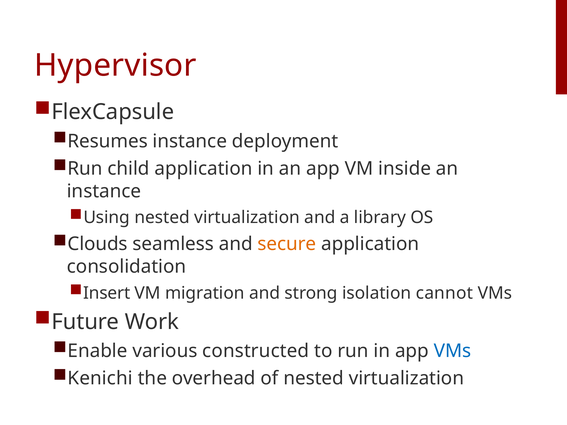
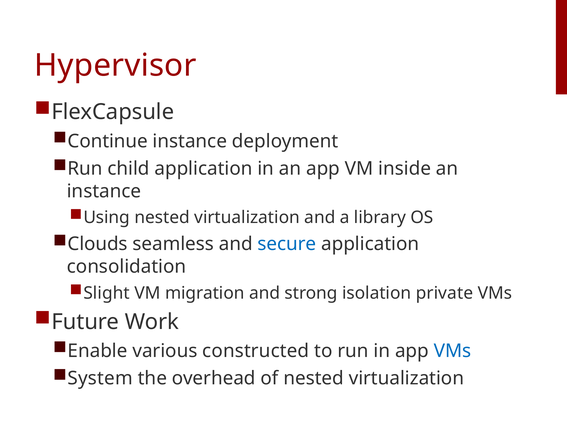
Resumes: Resumes -> Continue
secure colour: orange -> blue
Insert: Insert -> Slight
cannot: cannot -> private
Kenichi: Kenichi -> System
